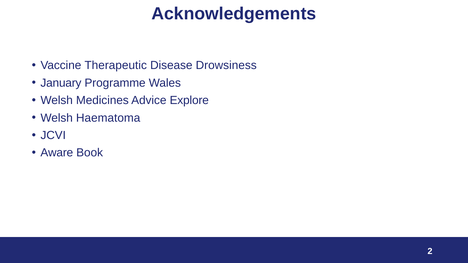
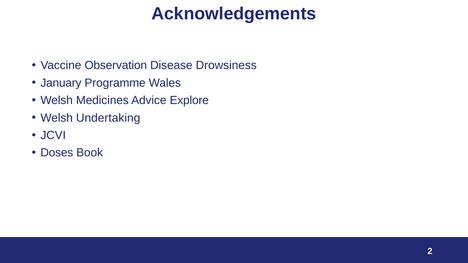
Therapeutic: Therapeutic -> Observation
Haematoma: Haematoma -> Undertaking
Aware: Aware -> Doses
